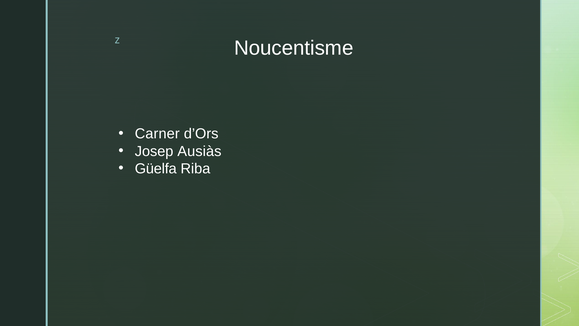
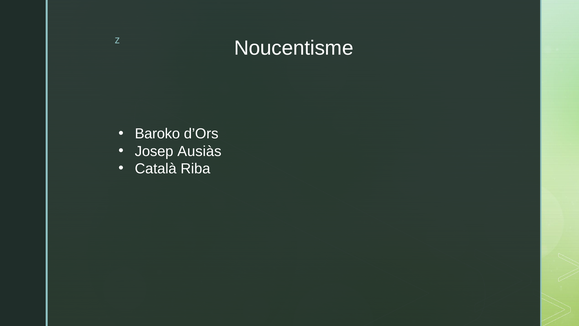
Carner: Carner -> Baroko
Güelfa: Güelfa -> Català
